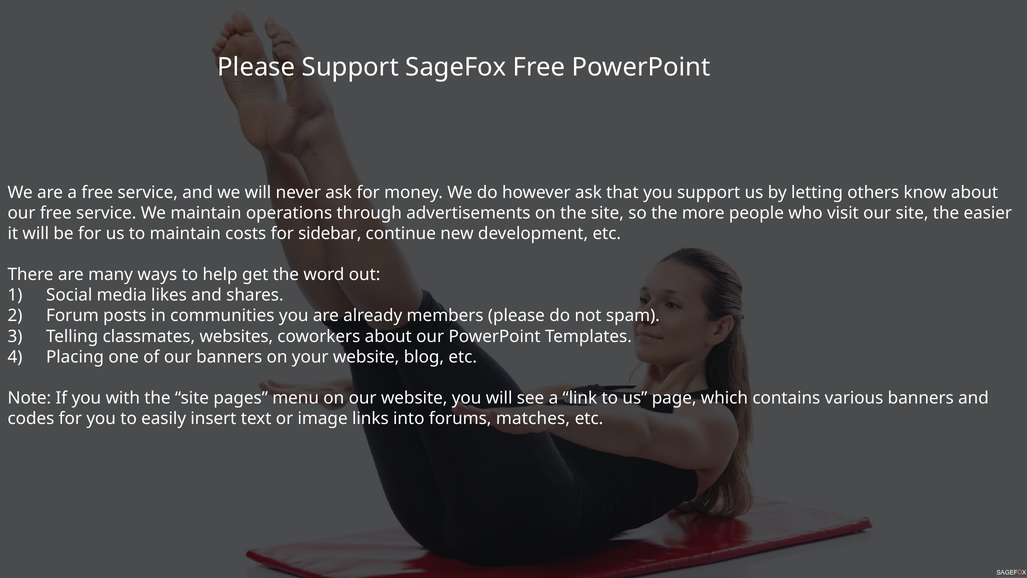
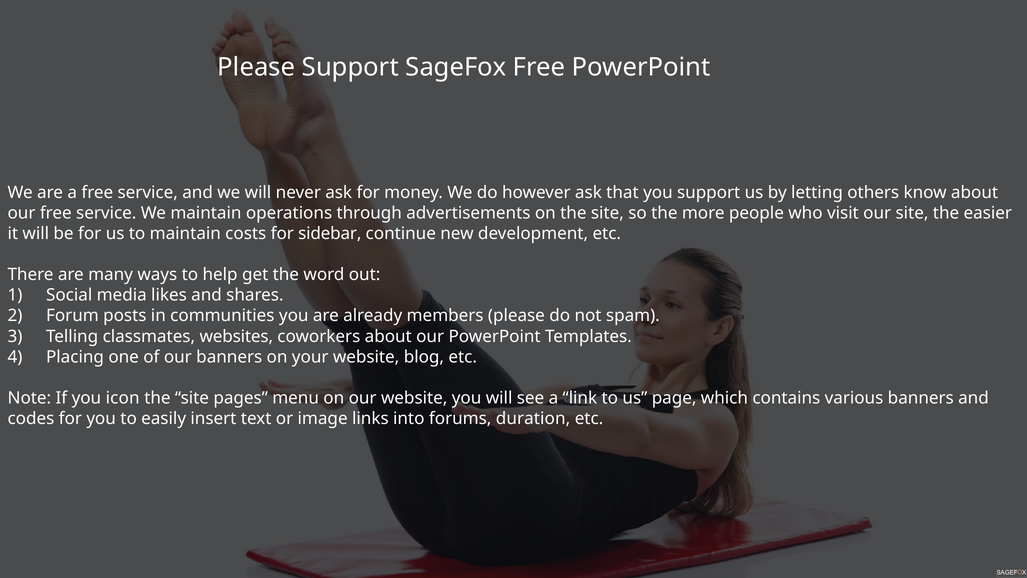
with: with -> icon
matches: matches -> duration
